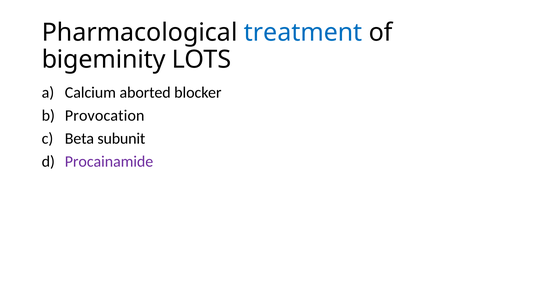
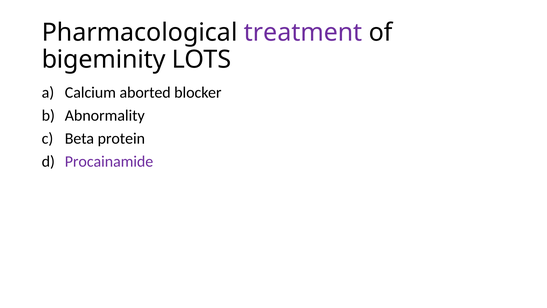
treatment colour: blue -> purple
Provocation: Provocation -> Abnormality
subunit: subunit -> protein
